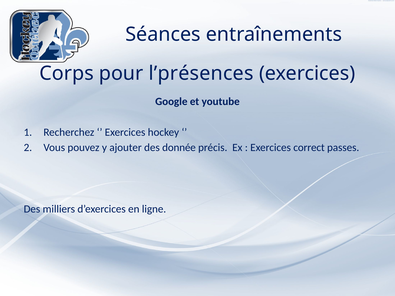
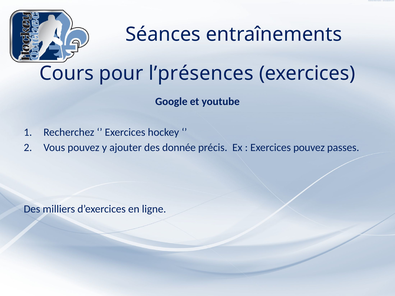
Corps: Corps -> Cours
Exercices correct: correct -> pouvez
